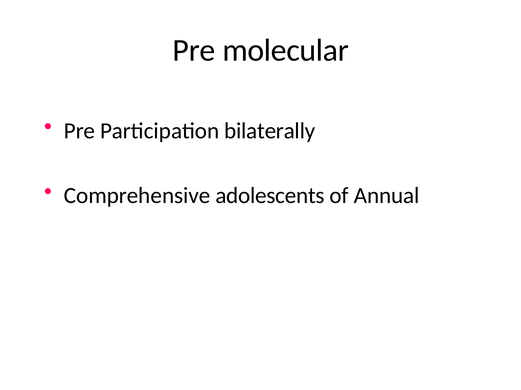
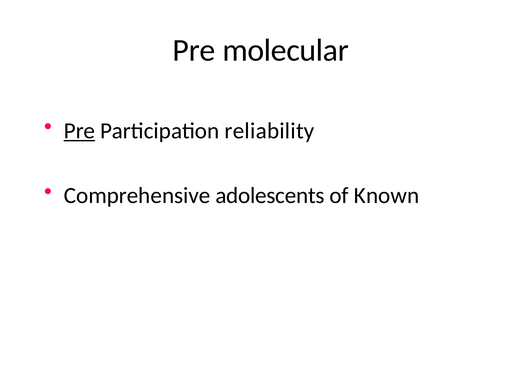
Pre at (79, 131) underline: none -> present
bilaterally: bilaterally -> reliability
Annual: Annual -> Known
